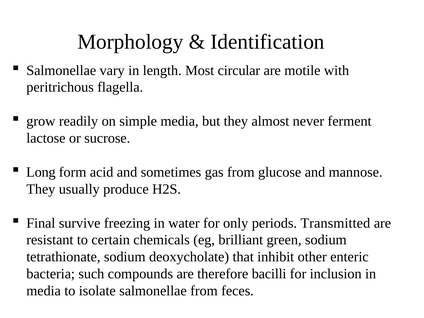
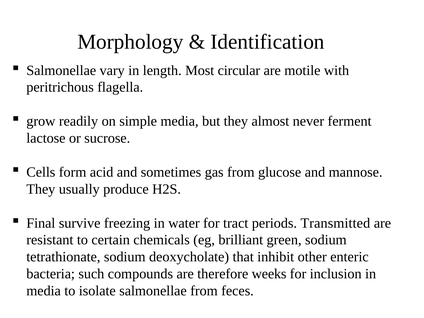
Long: Long -> Cells
only: only -> tract
bacilli: bacilli -> weeks
